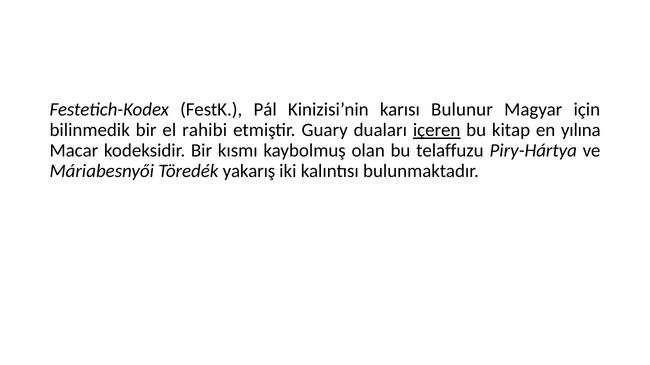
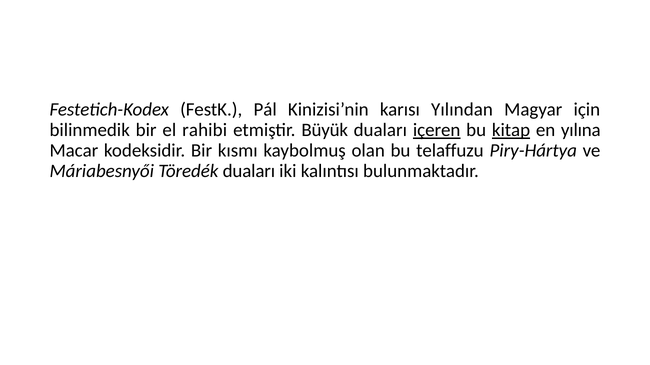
Bulunur: Bulunur -> Yılından
Guary: Guary -> Büyük
kitap underline: none -> present
Töredék yakarış: yakarış -> duaları
